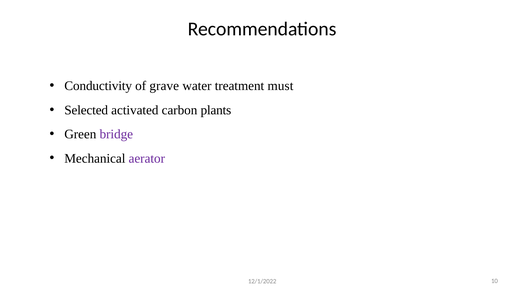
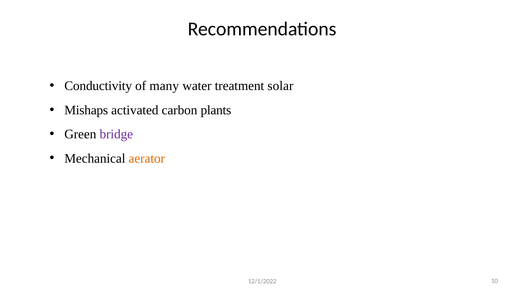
grave: grave -> many
must: must -> solar
Selected: Selected -> Mishaps
aerator colour: purple -> orange
